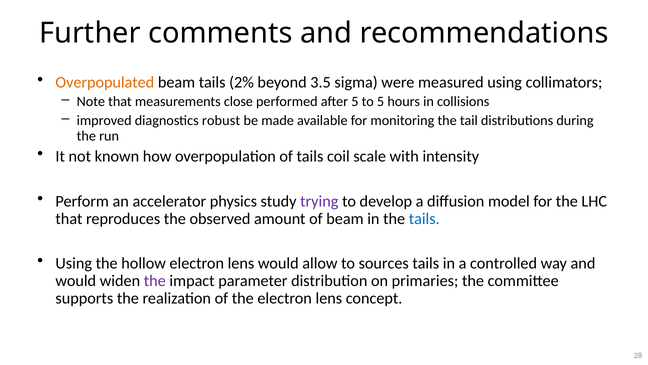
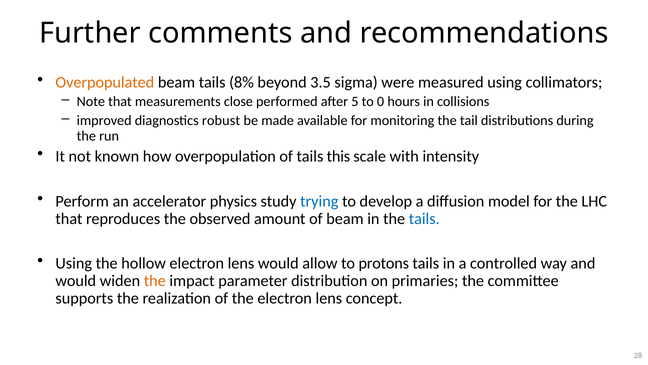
2%: 2% -> 8%
to 5: 5 -> 0
coil: coil -> this
trying colour: purple -> blue
sources: sources -> protons
the at (155, 281) colour: purple -> orange
